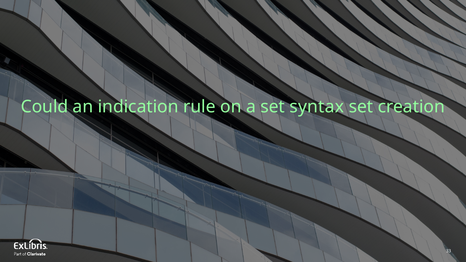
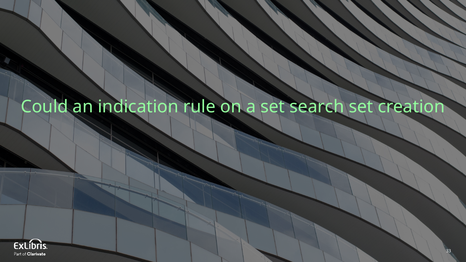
syntax: syntax -> search
